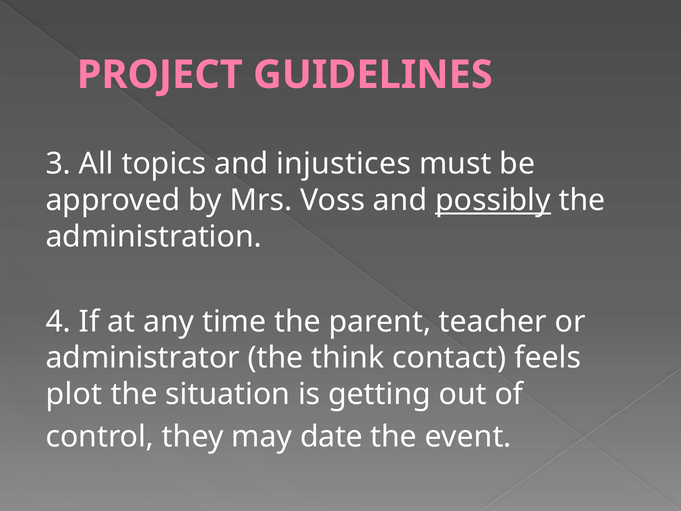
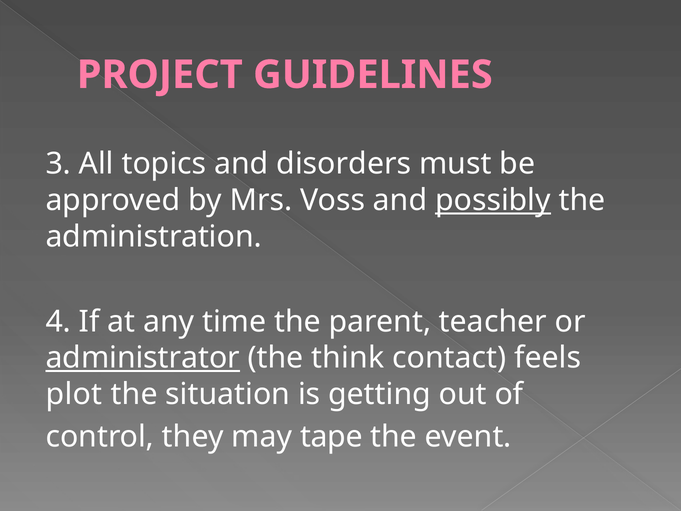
injustices: injustices -> disorders
administrator underline: none -> present
date: date -> tape
